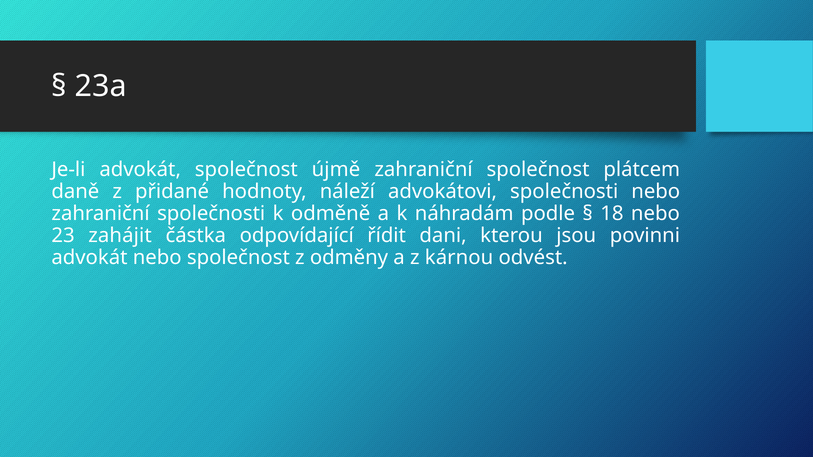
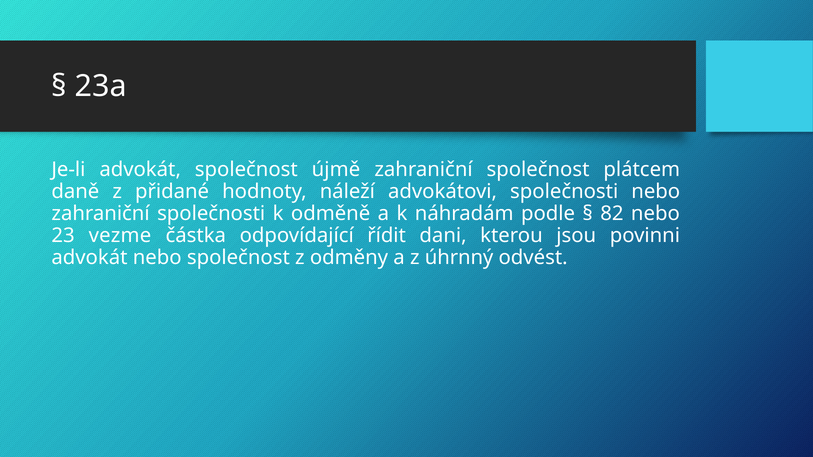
18: 18 -> 82
zahájit: zahájit -> vezme
kárnou: kárnou -> úhrnný
